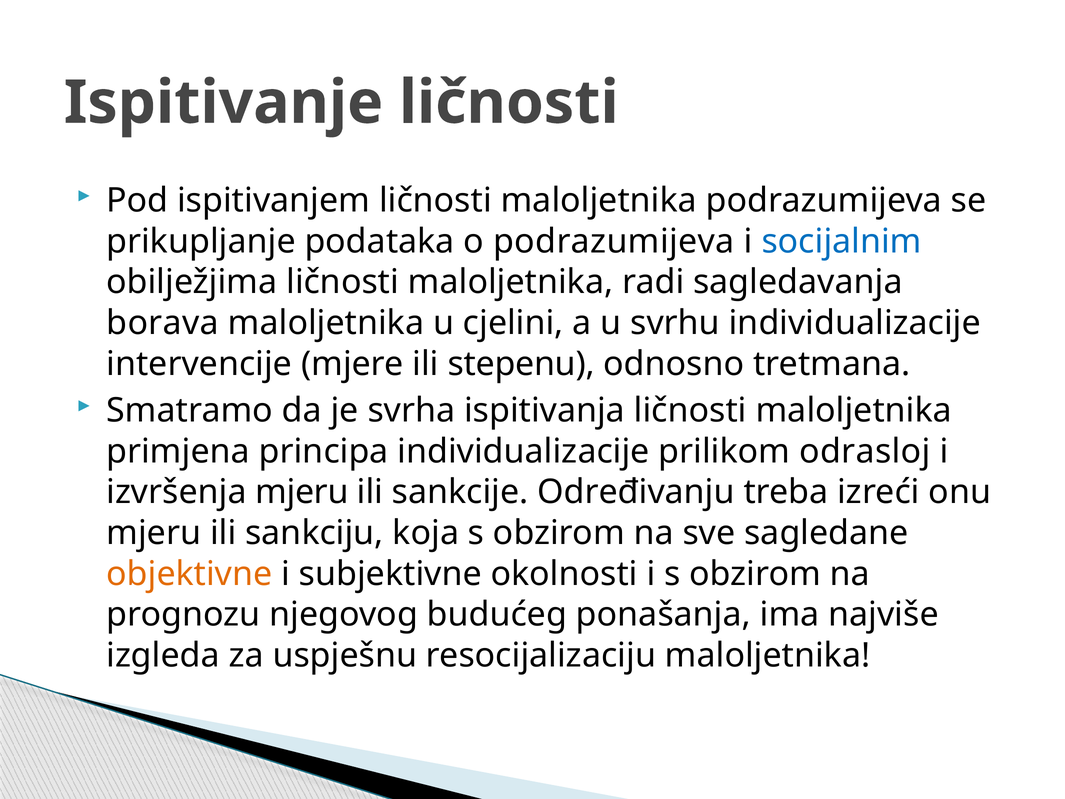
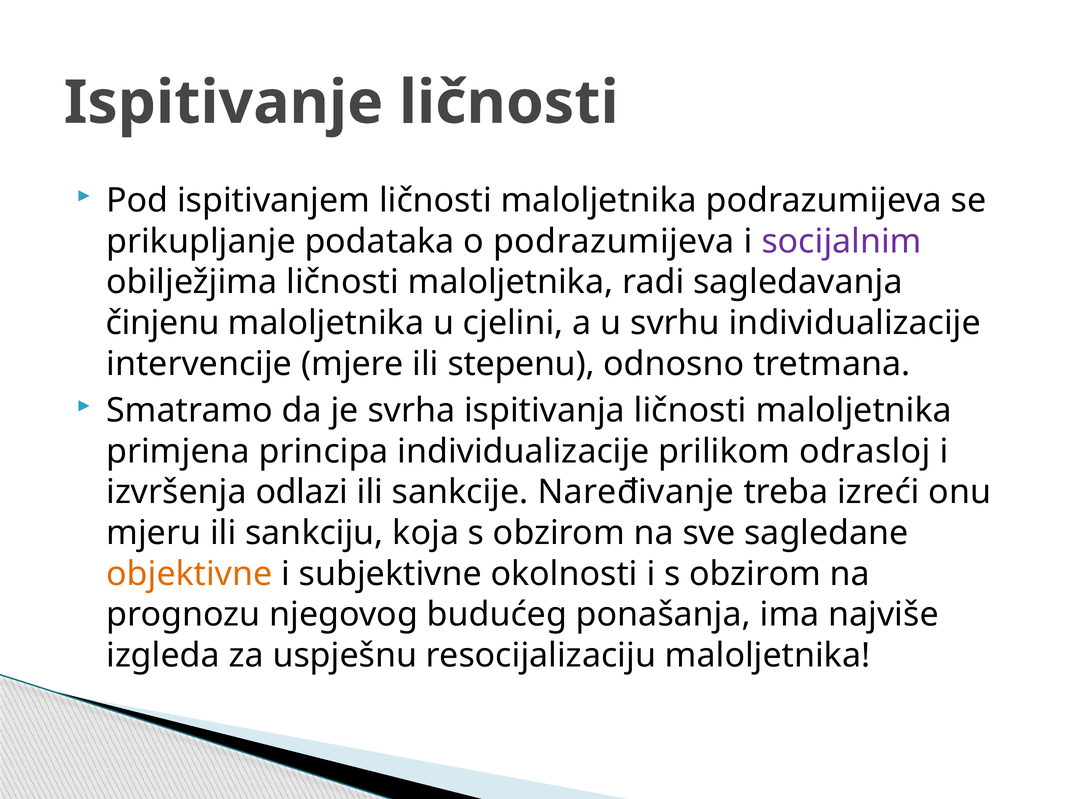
socijalnim colour: blue -> purple
borava: borava -> činjenu
izvršenja mjeru: mjeru -> odlazi
Određivanju: Određivanju -> Naređivanje
